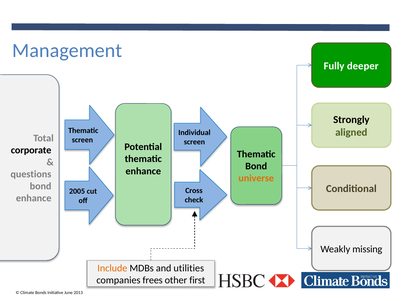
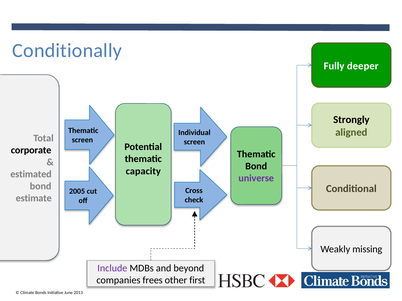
Management: Management -> Conditionally
enhance at (143, 171): enhance -> capacity
questions: questions -> estimated
universe colour: orange -> purple
enhance at (34, 199): enhance -> estimate
Include colour: orange -> purple
utilities: utilities -> beyond
